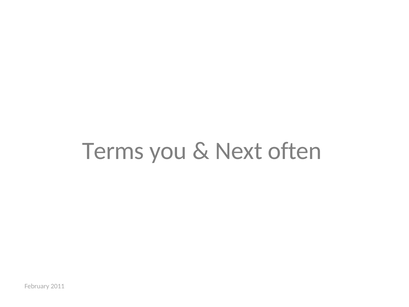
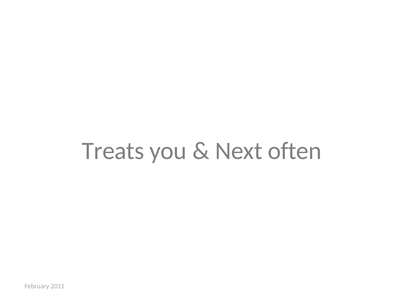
Terms: Terms -> Treats
